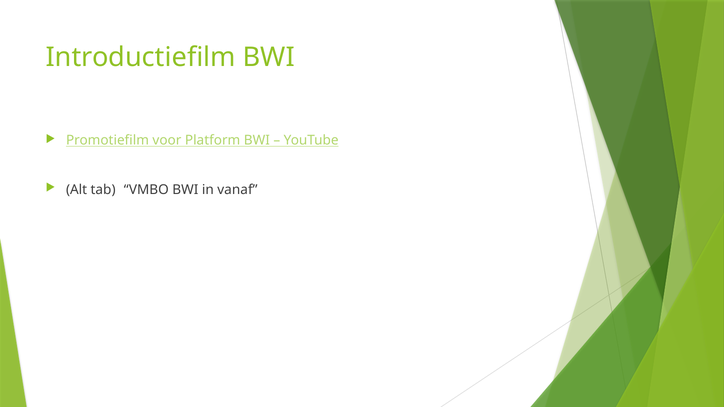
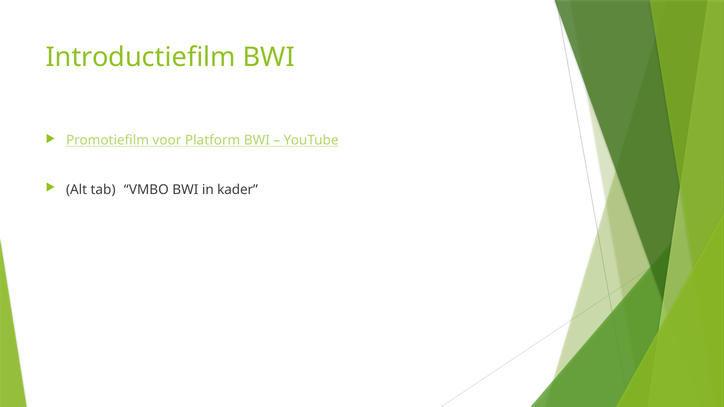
vanaf: vanaf -> kader
